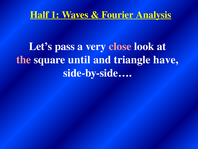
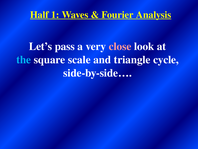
the colour: pink -> light blue
until: until -> scale
have: have -> cycle
